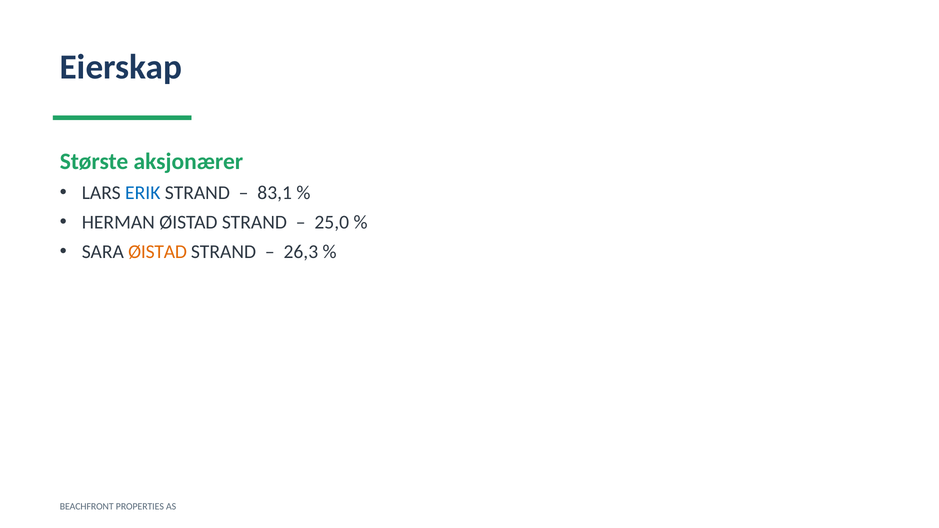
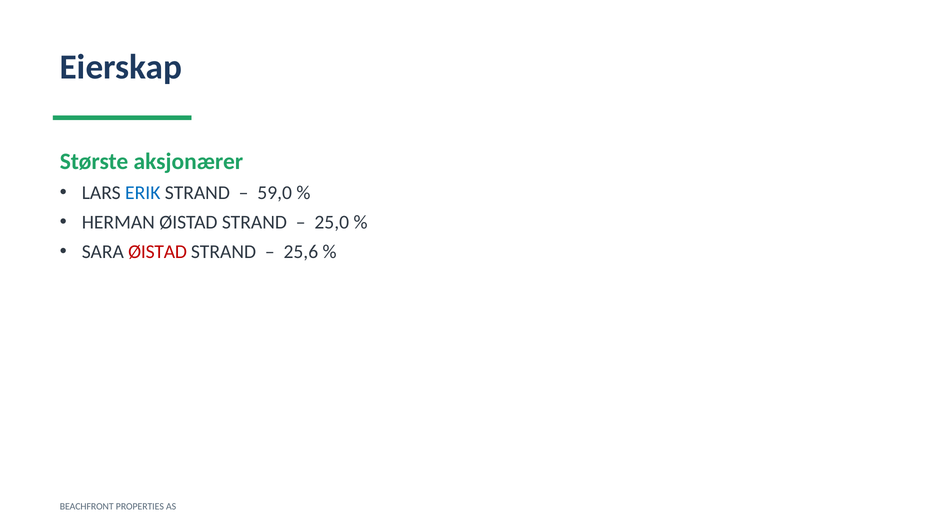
83,1: 83,1 -> 59,0
ØISTAD at (158, 252) colour: orange -> red
26,3: 26,3 -> 25,6
